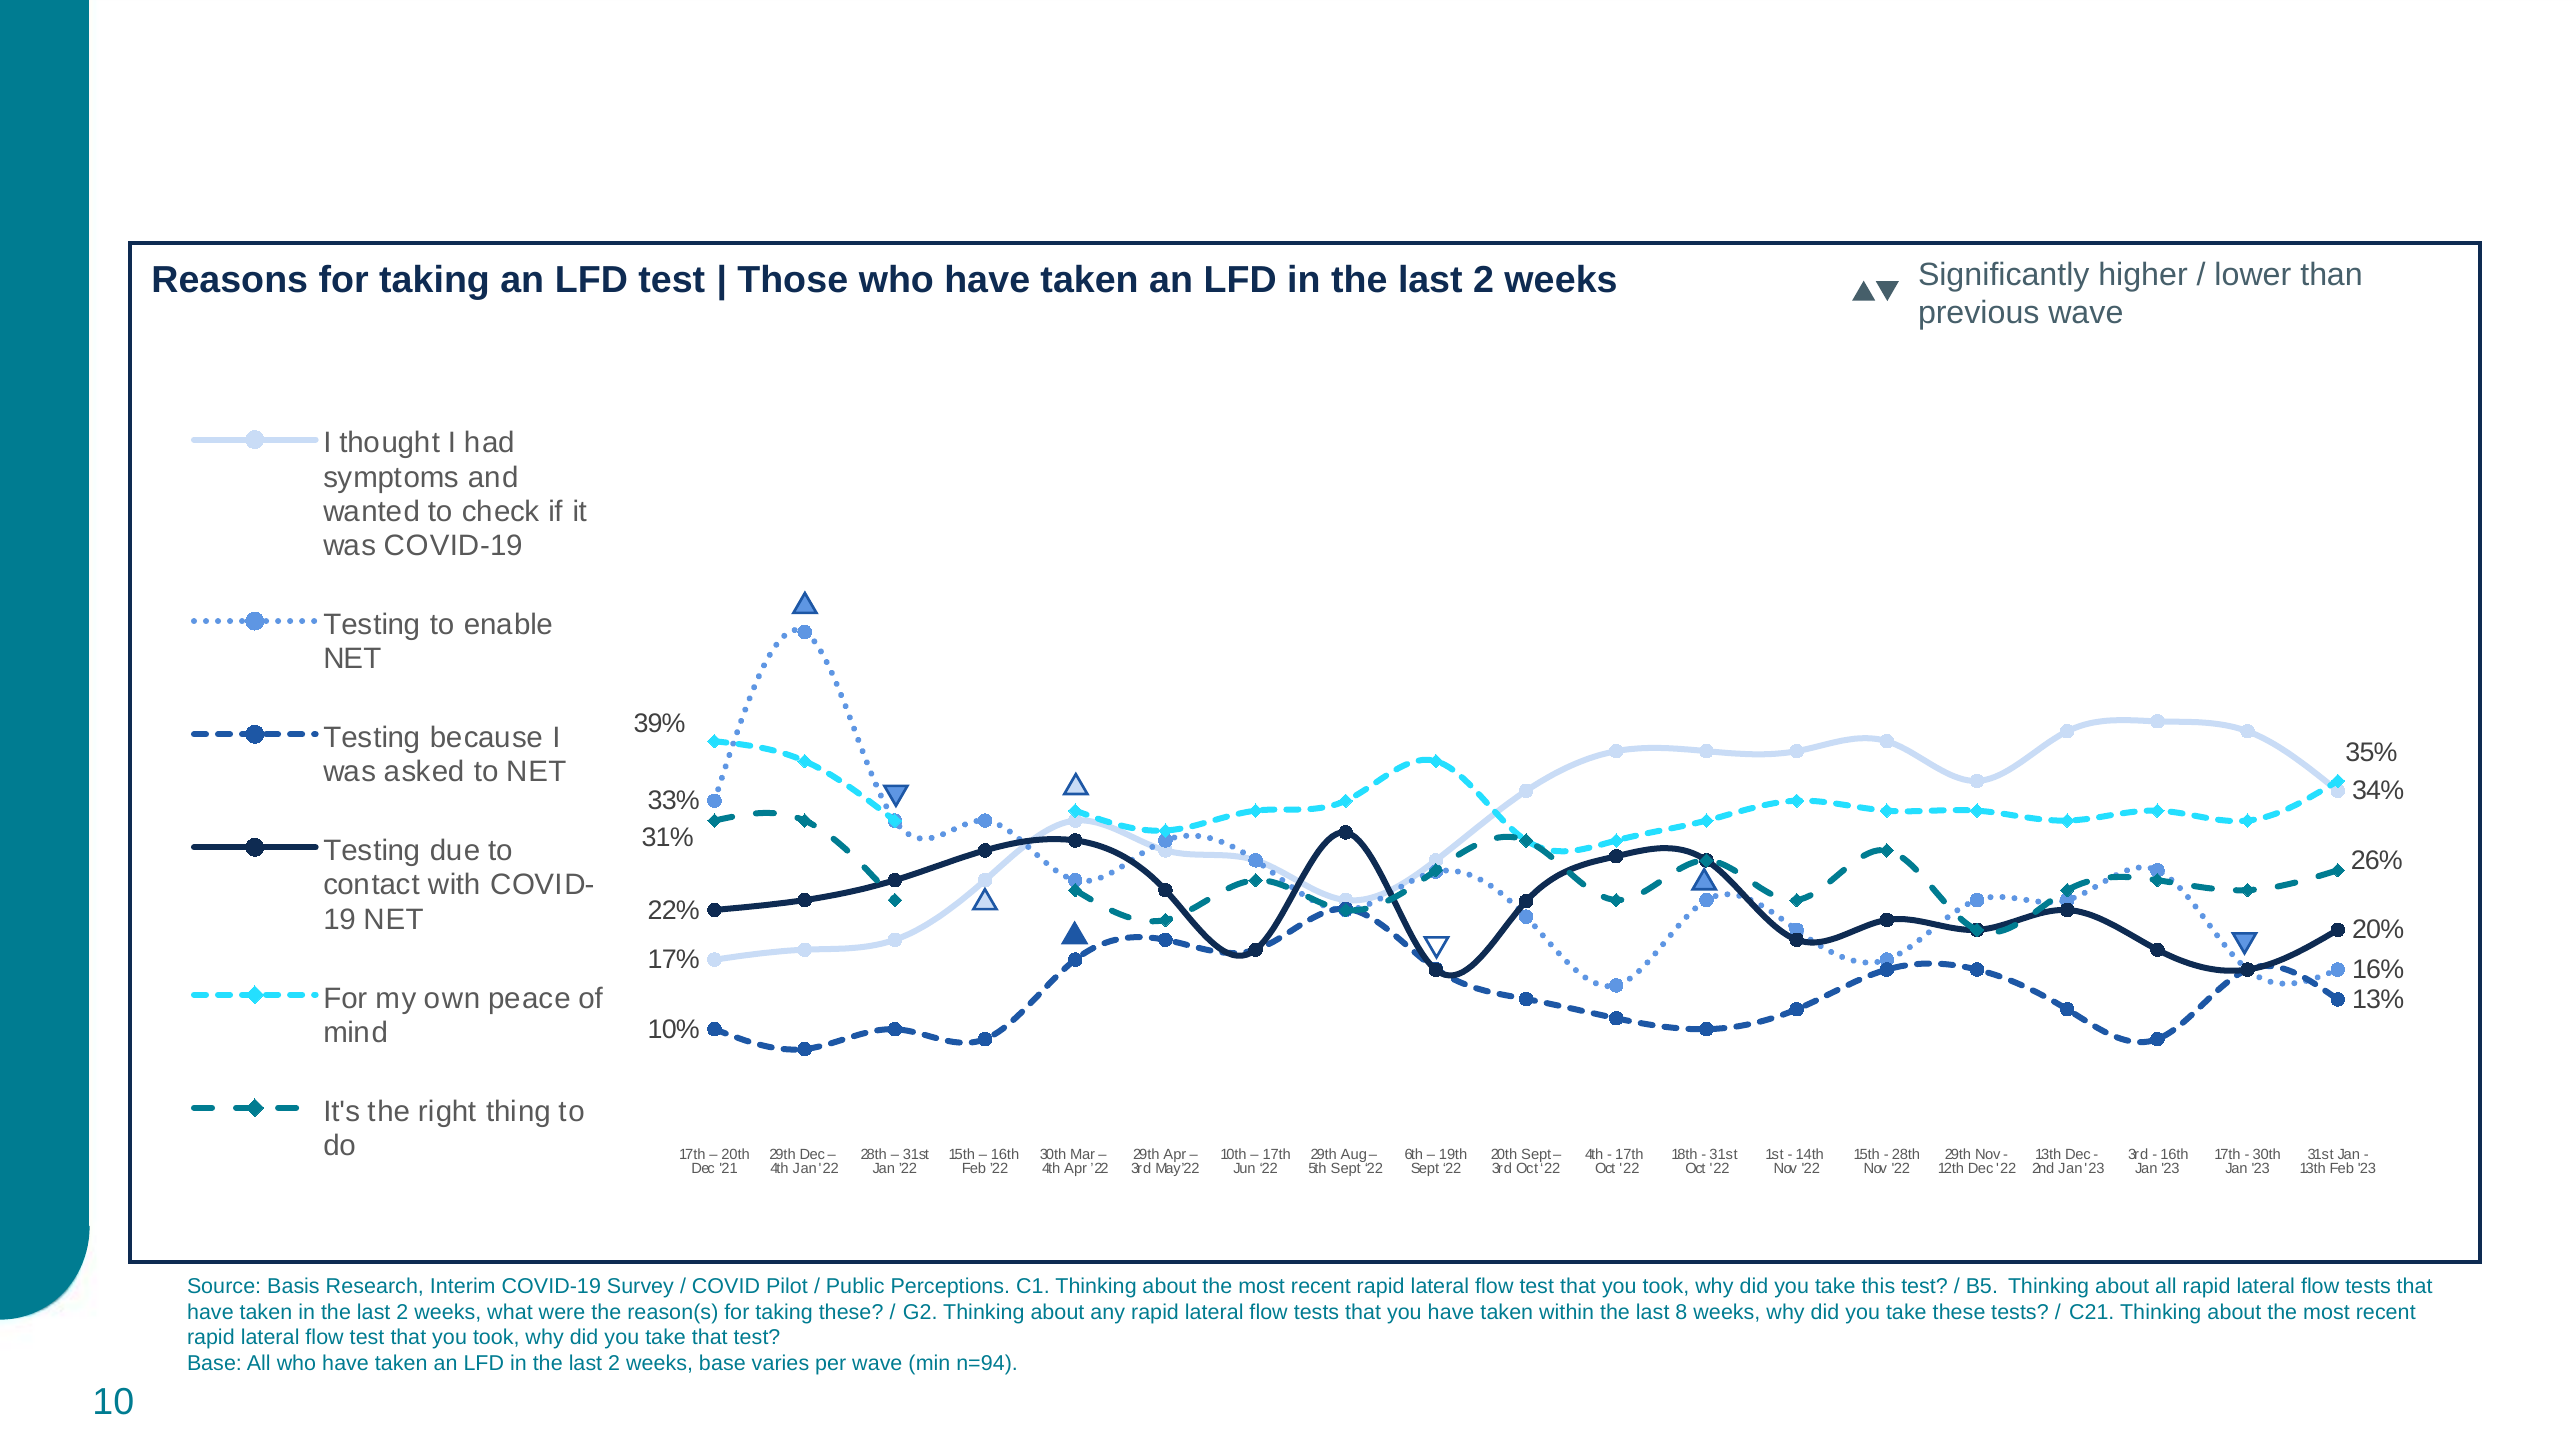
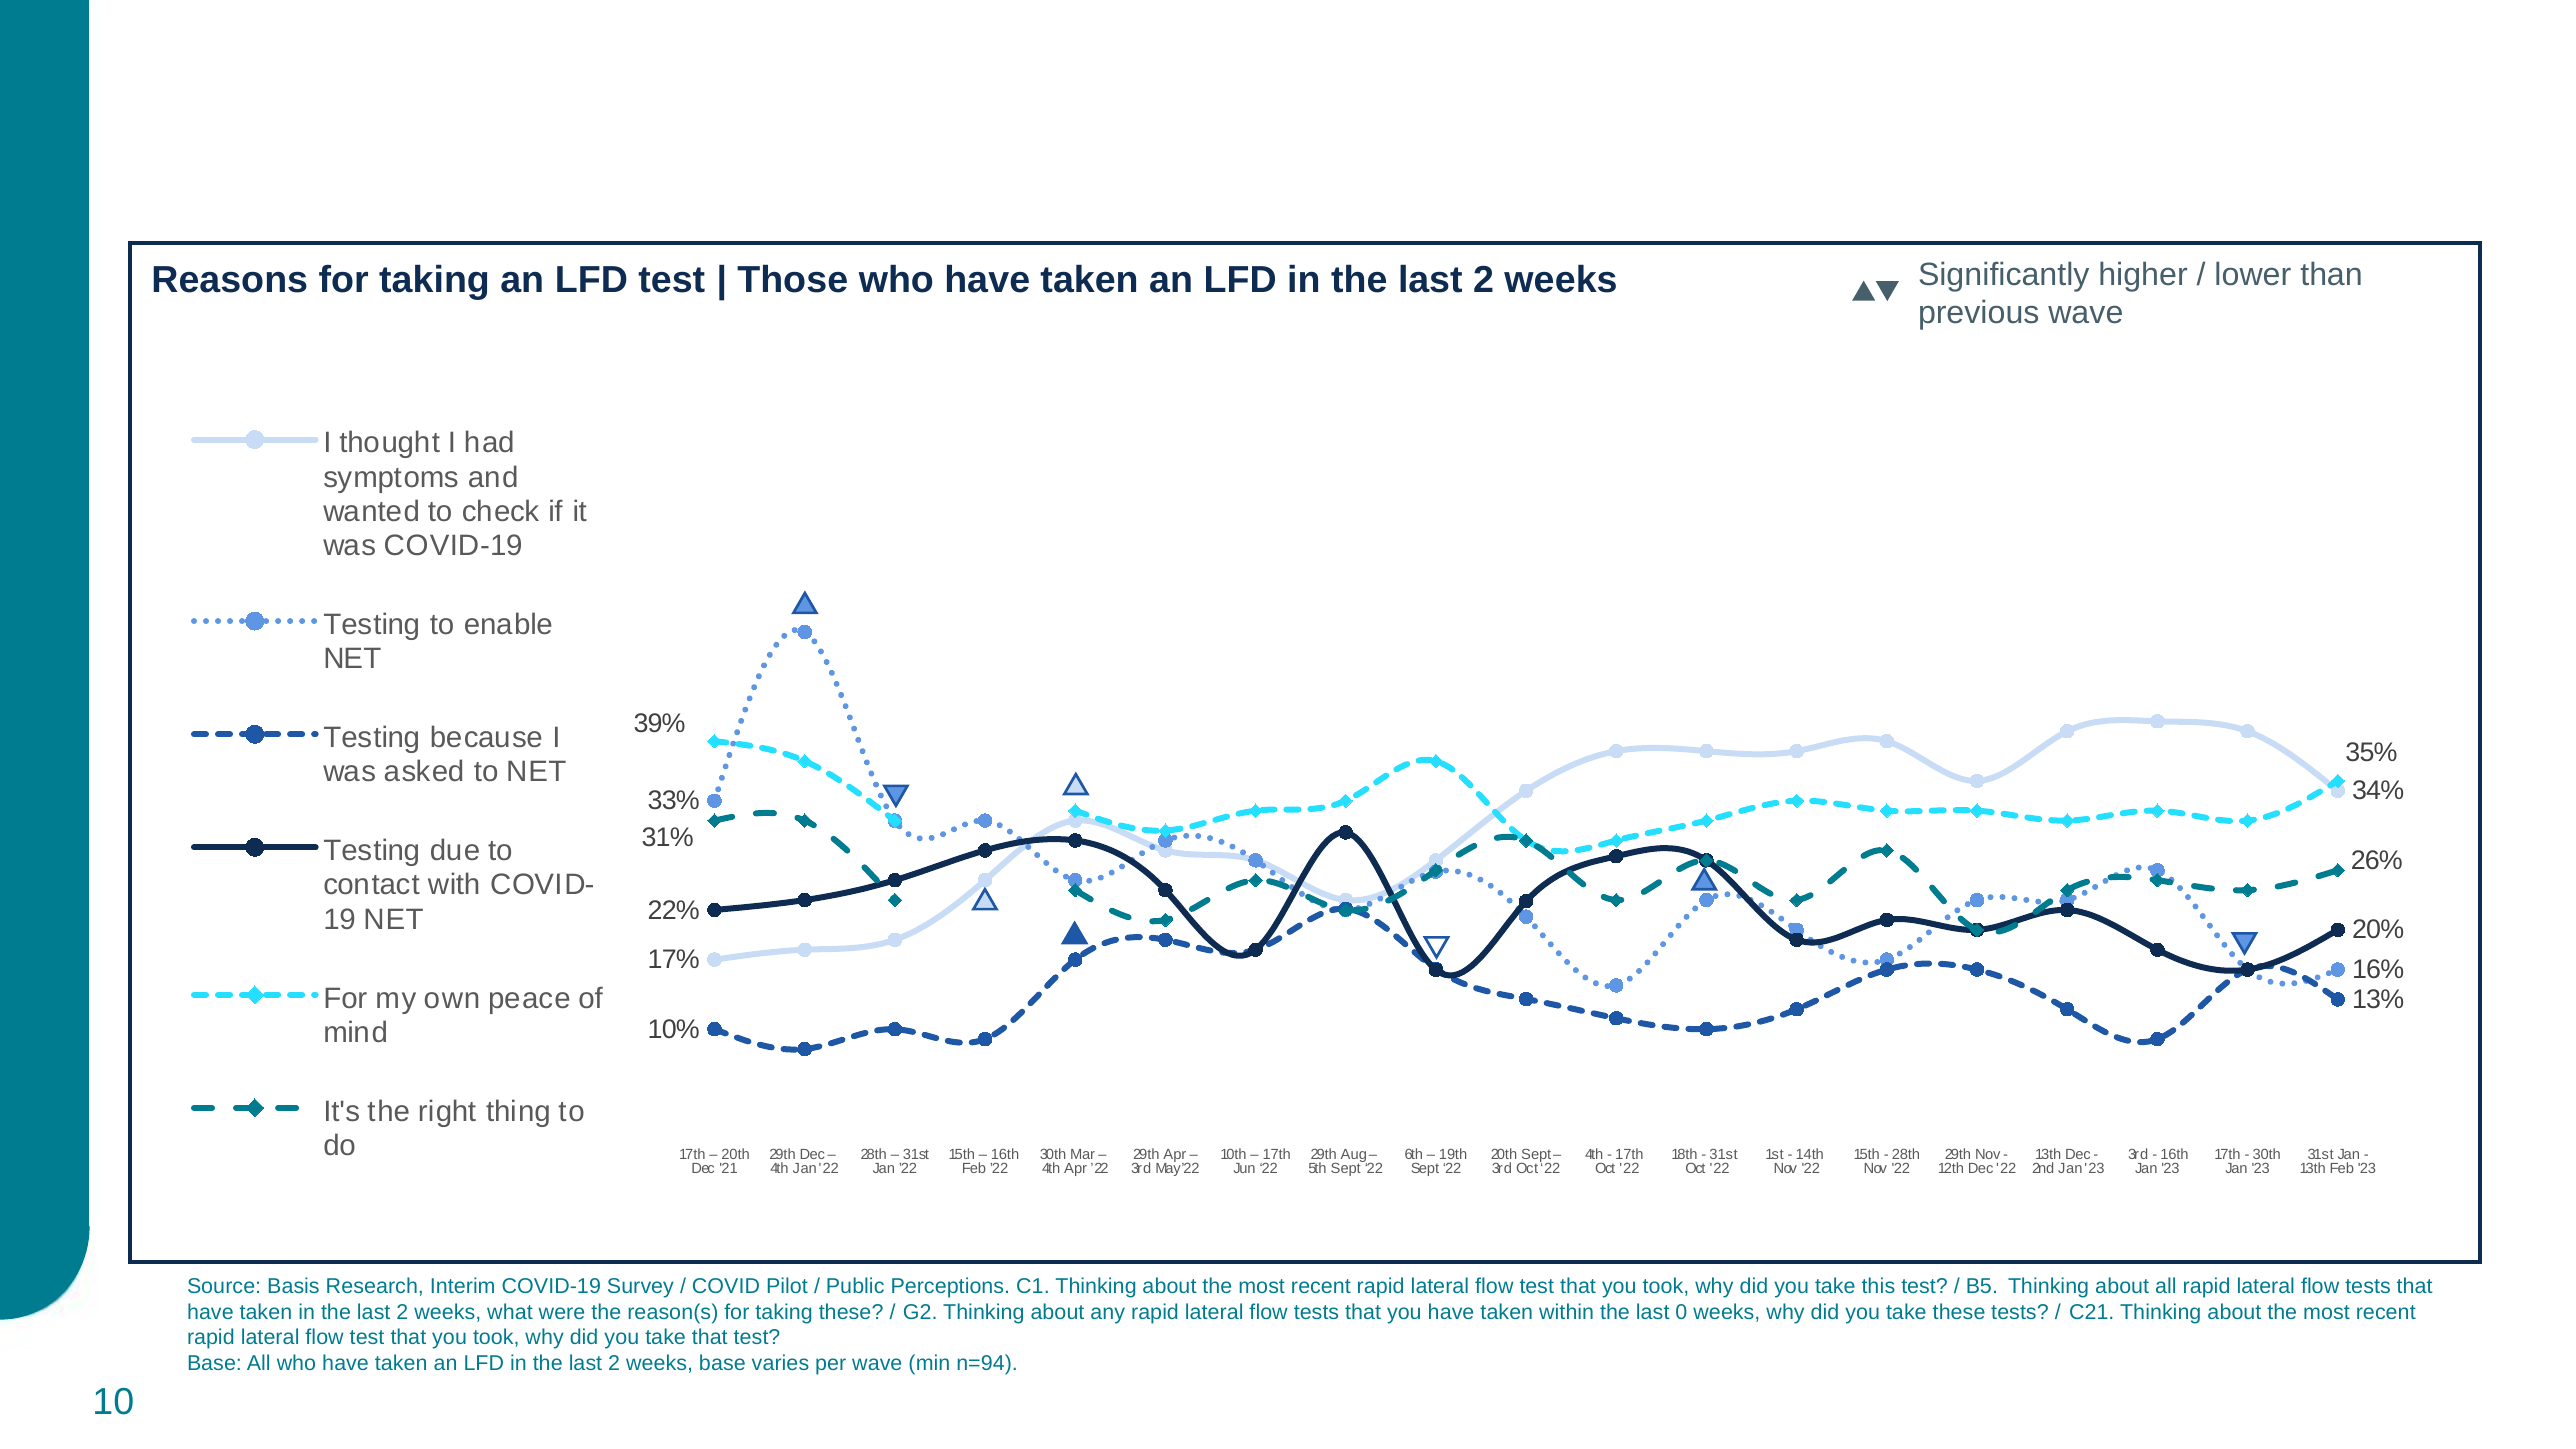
8: 8 -> 0
